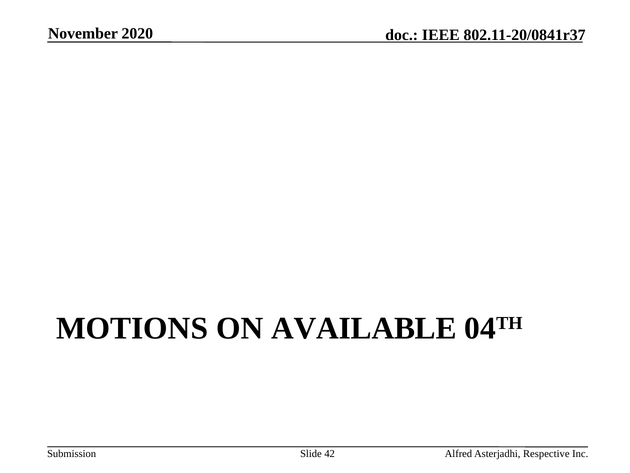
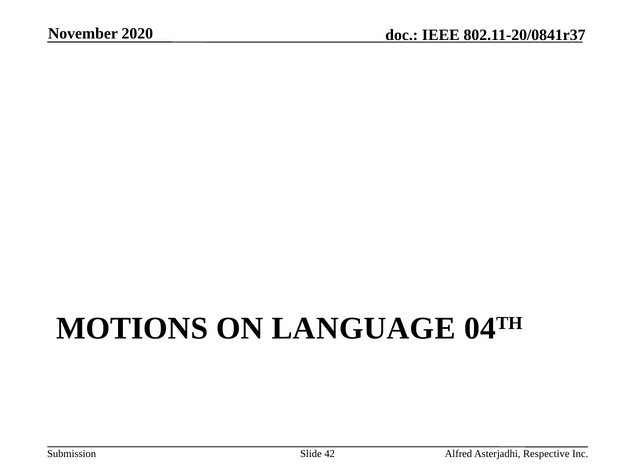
AVAILABLE: AVAILABLE -> LANGUAGE
